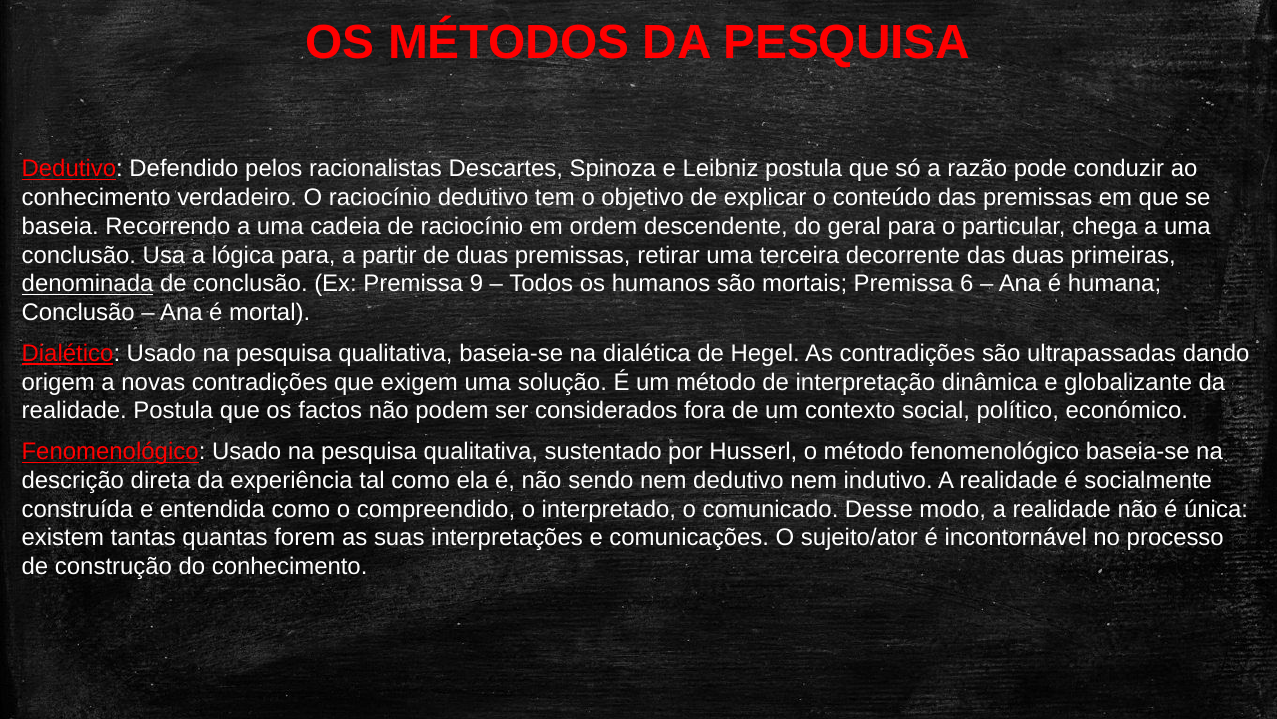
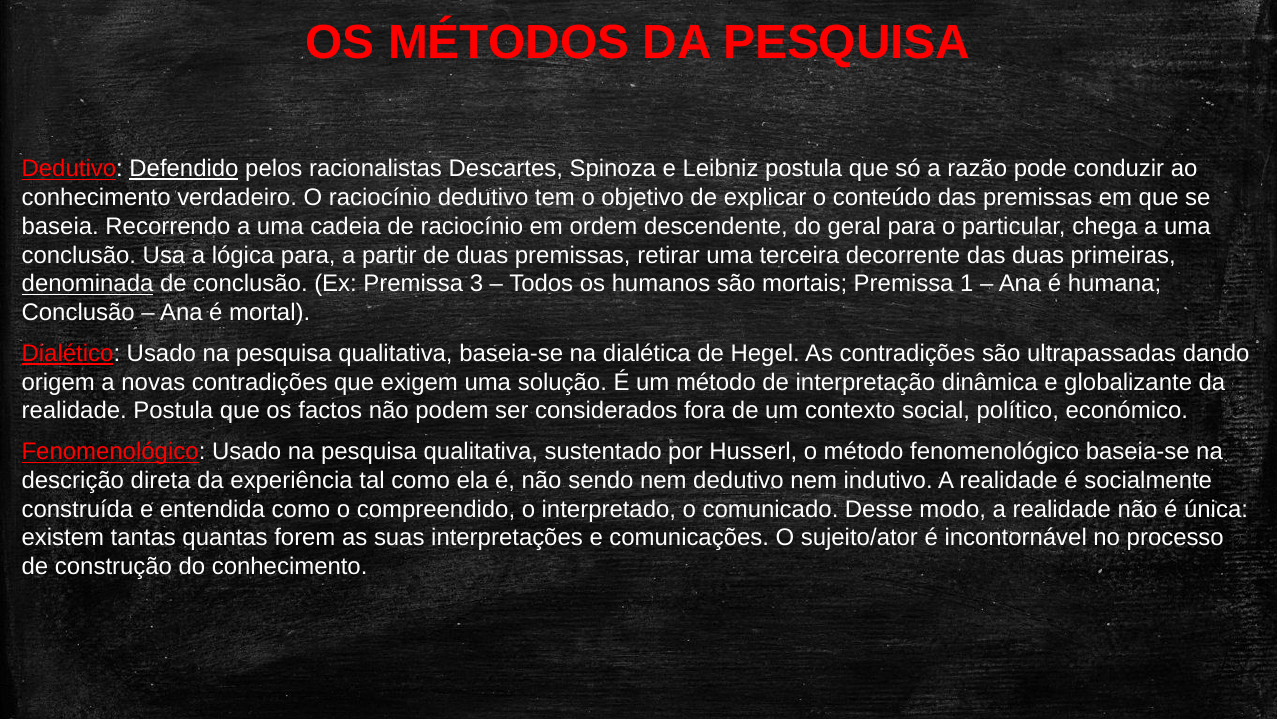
Defendido underline: none -> present
9: 9 -> 3
6: 6 -> 1
